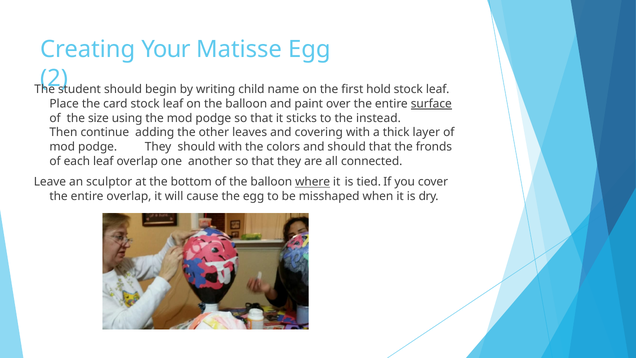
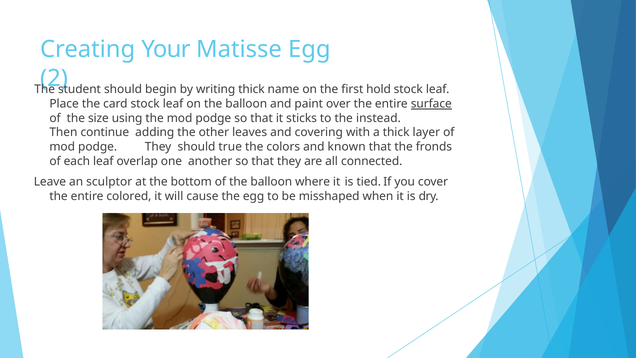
writing child: child -> thick
should with: with -> true
and should: should -> known
where underline: present -> none
entire overlap: overlap -> colored
